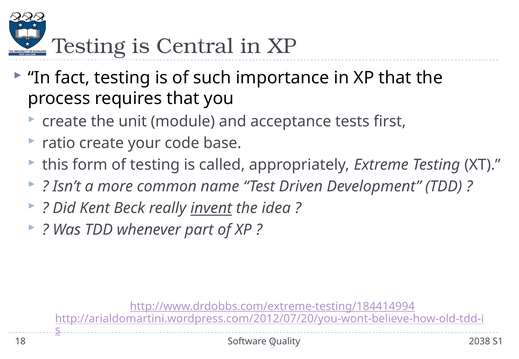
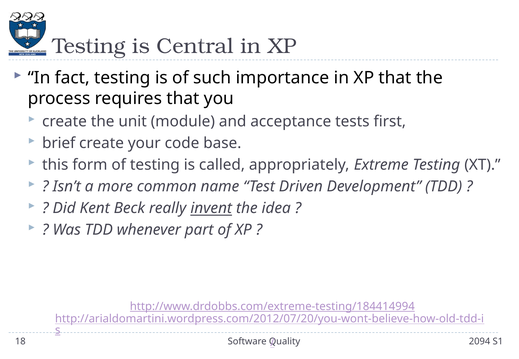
ratio: ratio -> brief
2038: 2038 -> 2094
